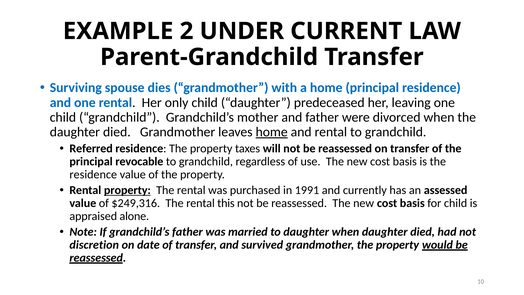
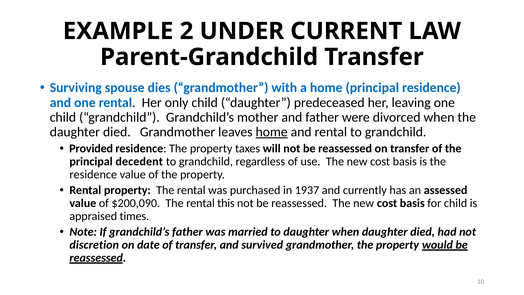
Referred: Referred -> Provided
revocable: revocable -> decedent
property at (127, 190) underline: present -> none
1991: 1991 -> 1937
$249,316: $249,316 -> $200,090
alone: alone -> times
